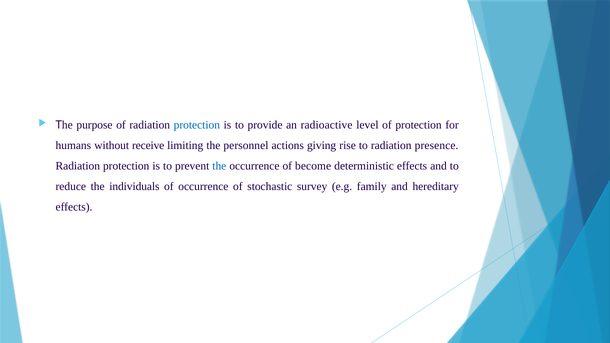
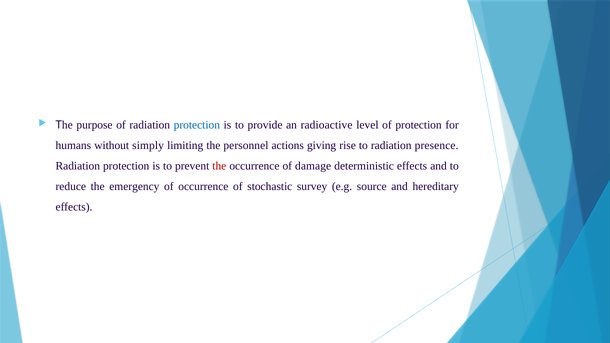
receive: receive -> simply
the at (219, 166) colour: blue -> red
become: become -> damage
individuals: individuals -> emergency
family: family -> source
